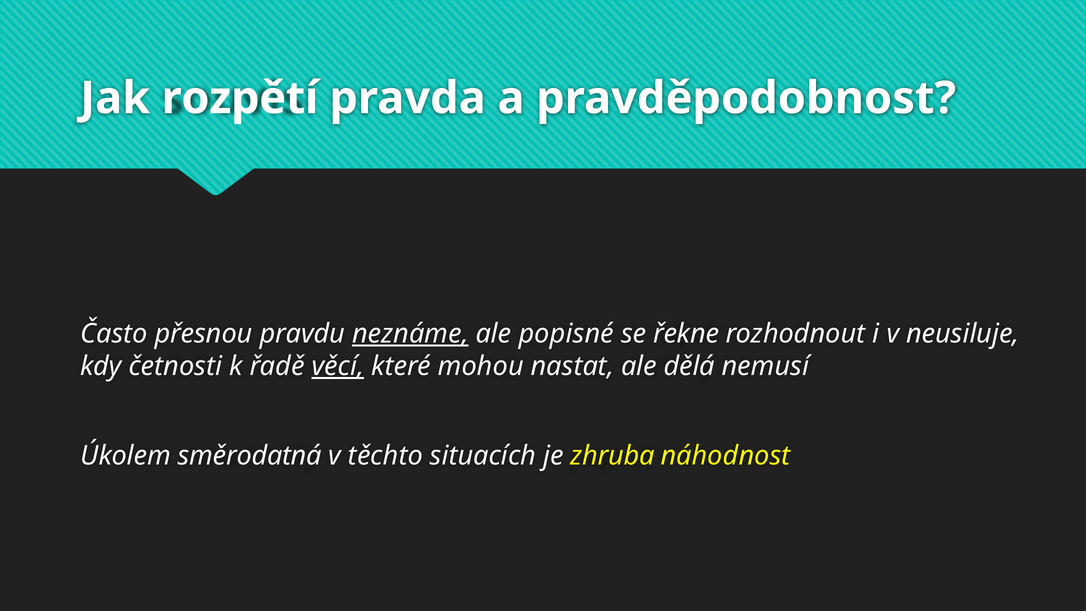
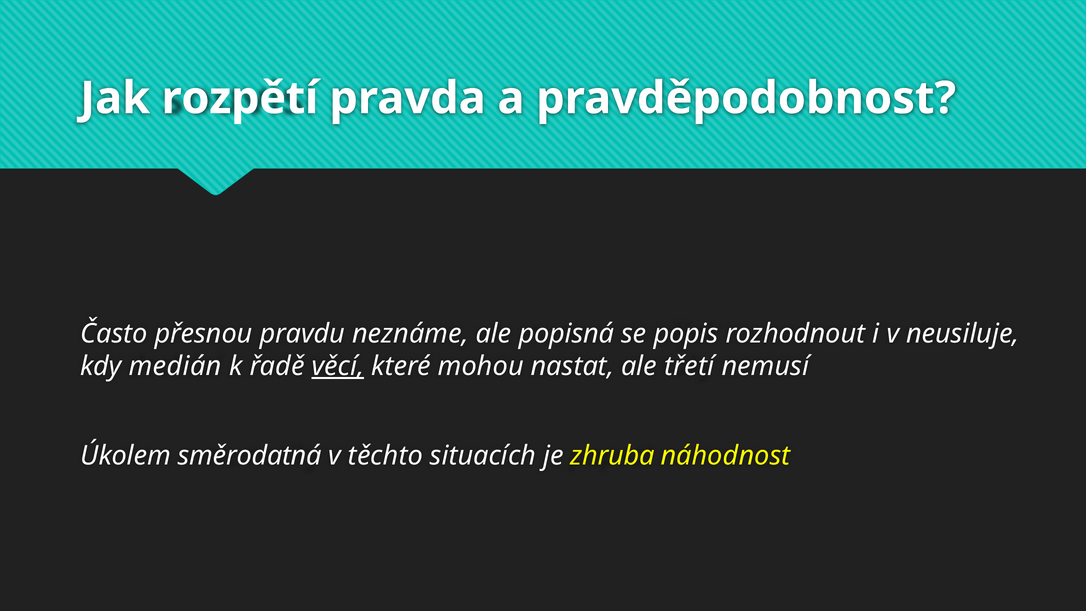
neznáme underline: present -> none
popisné: popisné -> popisná
řekne: řekne -> popis
četnosti: četnosti -> medián
dělá: dělá -> třetí
